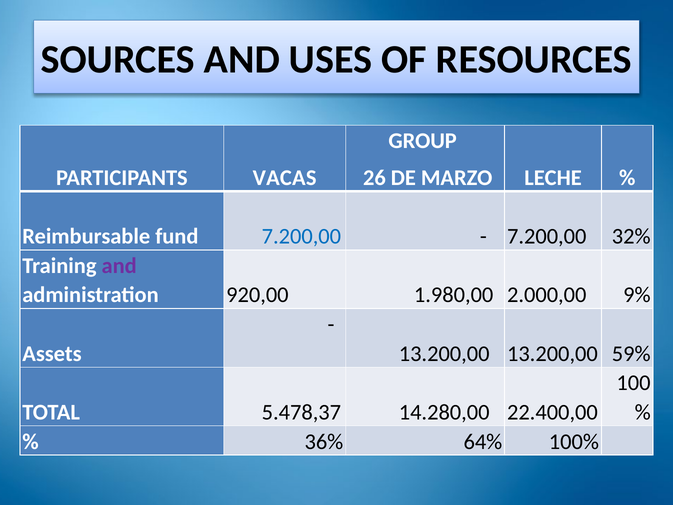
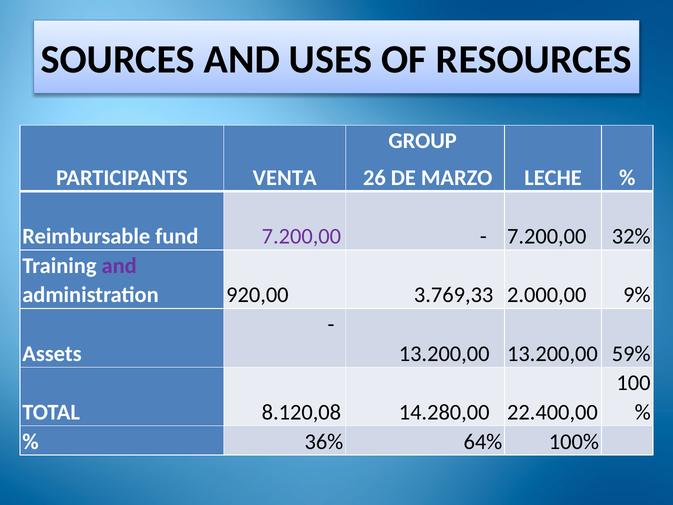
VACAS: VACAS -> VENTA
7.200,00 at (301, 236) colour: blue -> purple
1.980,00: 1.980,00 -> 3.769,33
5.478,37: 5.478,37 -> 8.120,08
